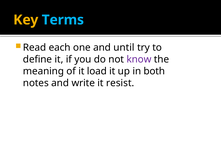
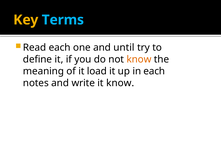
know at (139, 59) colour: purple -> orange
in both: both -> each
it resist: resist -> know
